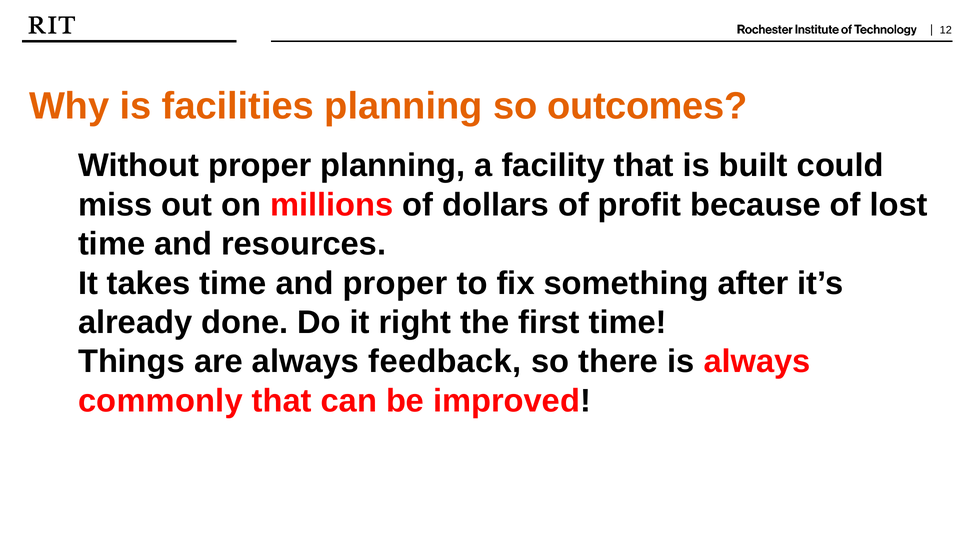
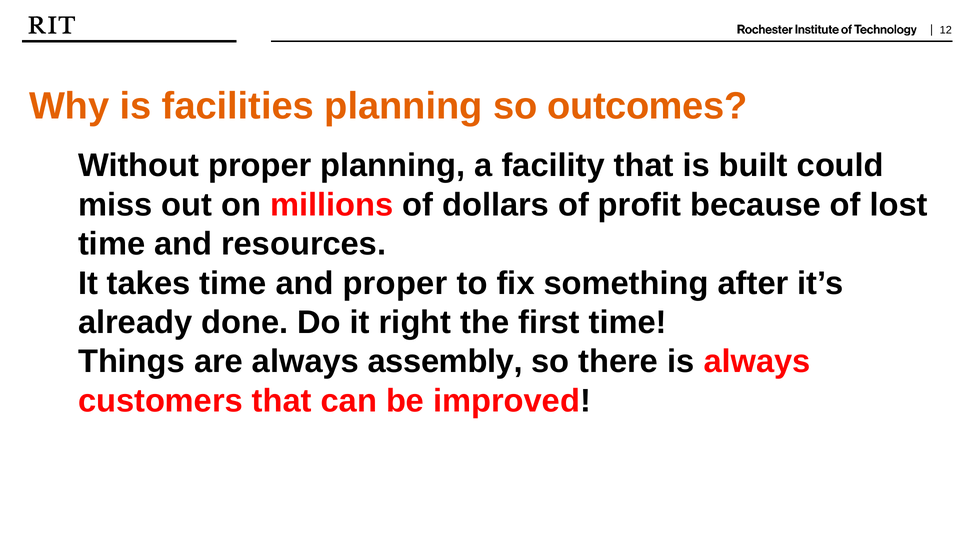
feedback: feedback -> assembly
commonly: commonly -> customers
